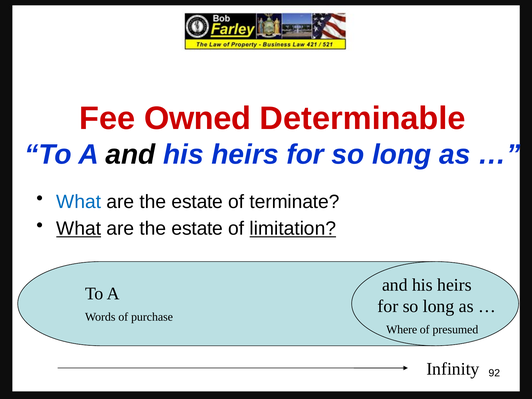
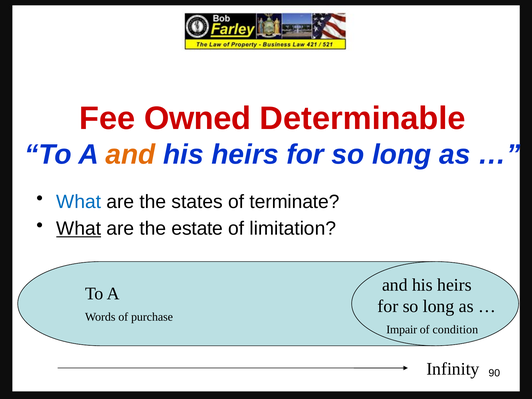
and at (130, 154) colour: black -> orange
estate at (197, 202): estate -> states
limitation underline: present -> none
Where: Where -> Impair
presumed: presumed -> condition
92: 92 -> 90
